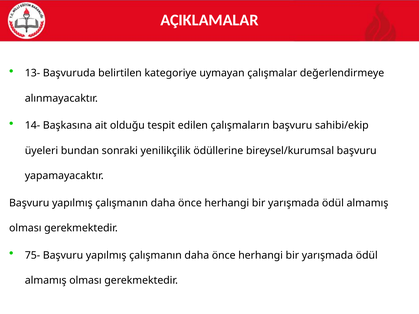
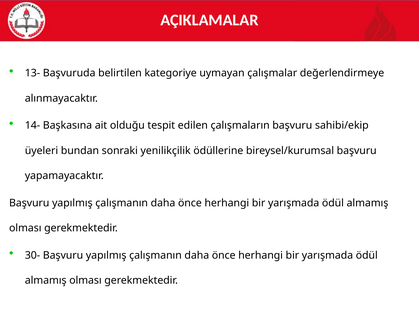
75-: 75- -> 30-
